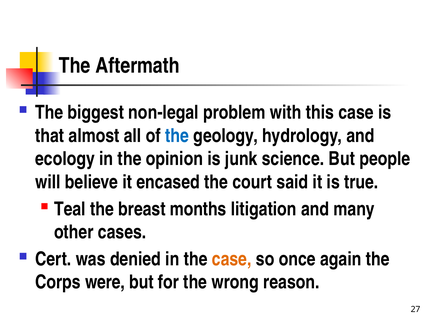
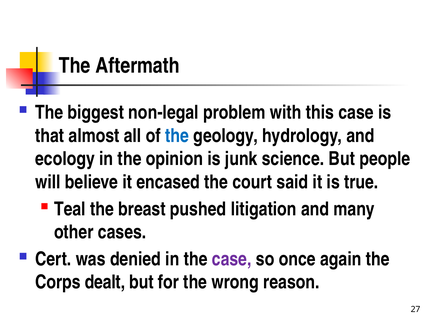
months: months -> pushed
case at (232, 260) colour: orange -> purple
were: were -> dealt
